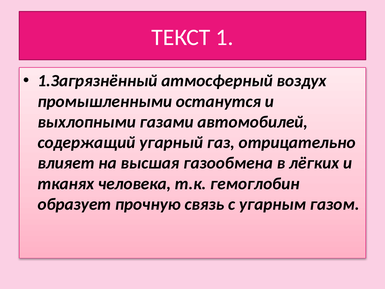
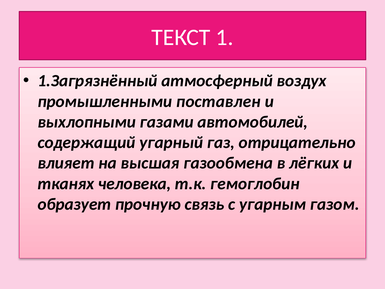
останутся: останутся -> поставлен
